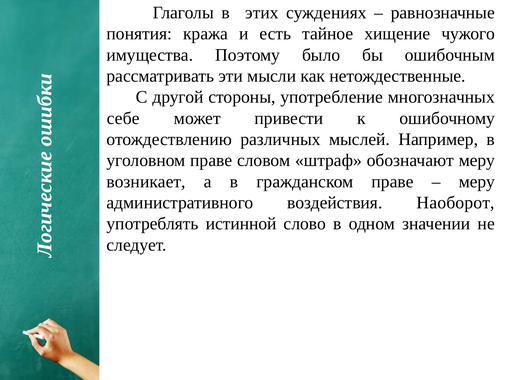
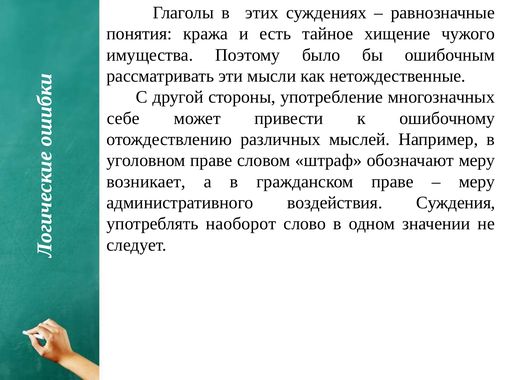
Наоборот: Наоборот -> Суждения
истинной: истинной -> наоборот
